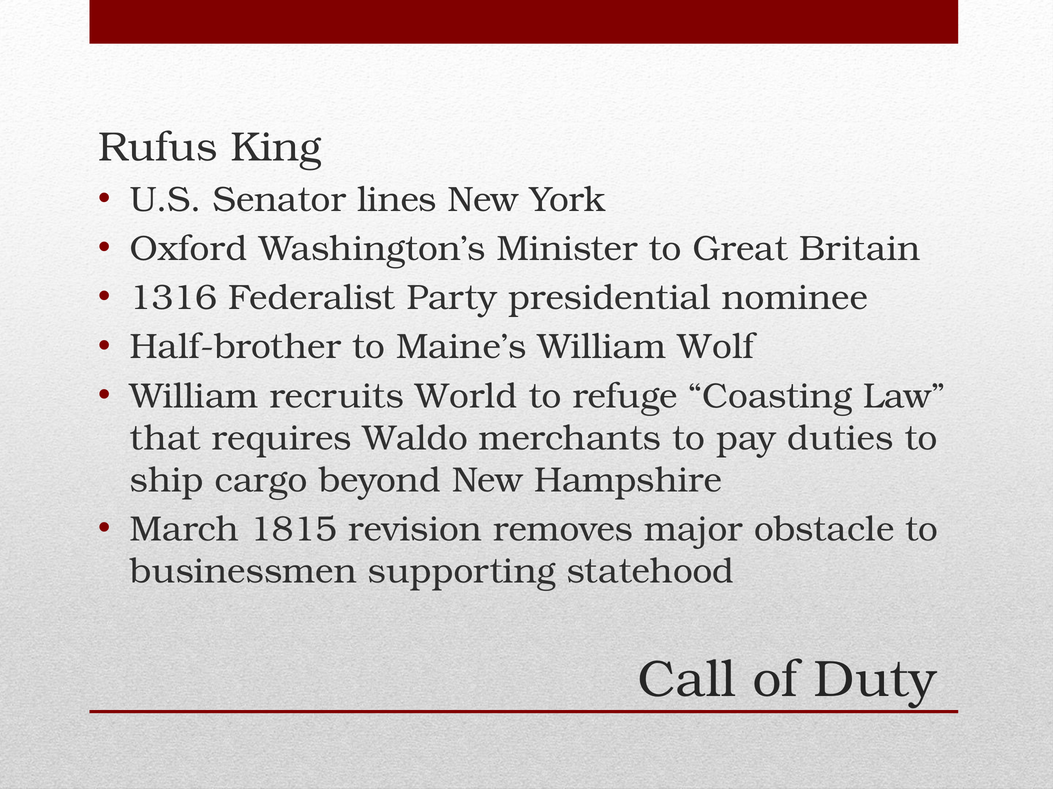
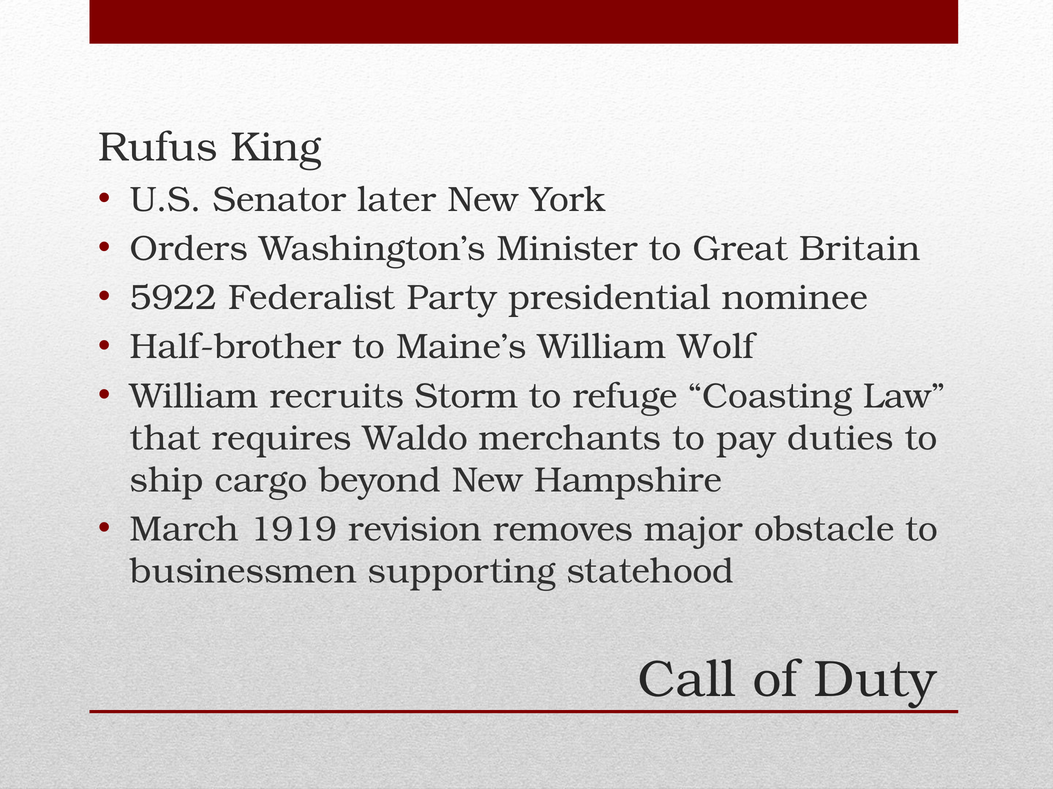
lines: lines -> later
Oxford: Oxford -> Orders
1316: 1316 -> 5922
World: World -> Storm
1815: 1815 -> 1919
